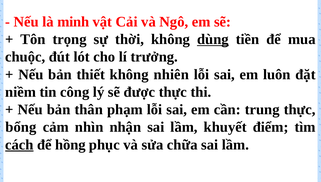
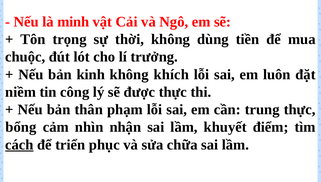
dùng underline: present -> none
thiết: thiết -> kinh
nhiên: nhiên -> khích
hồng: hồng -> triển
